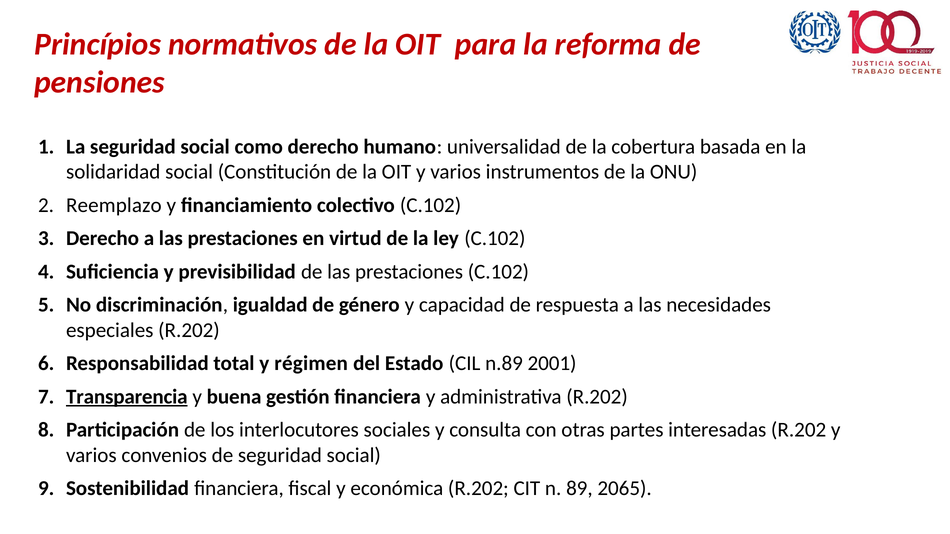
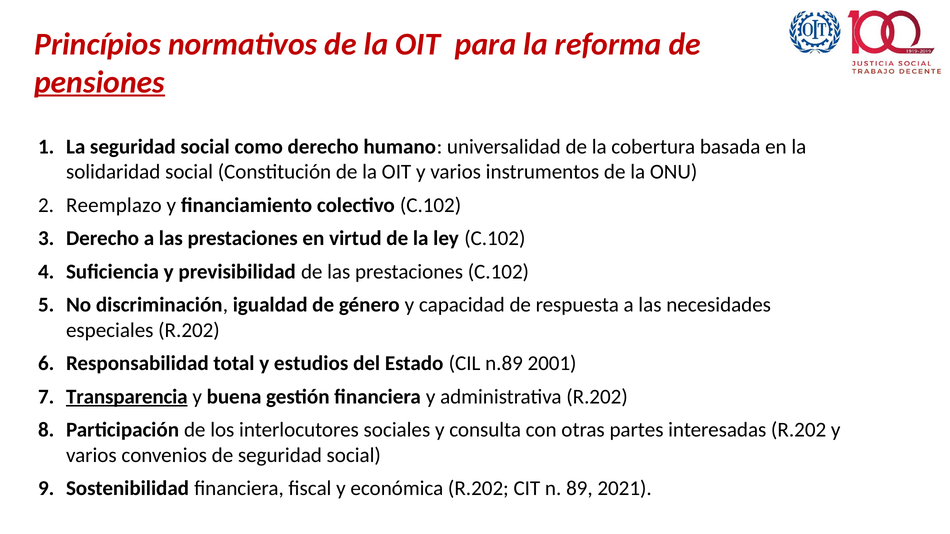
pensiones underline: none -> present
régimen: régimen -> estudios
2065: 2065 -> 2021
